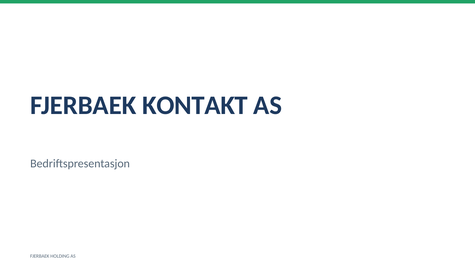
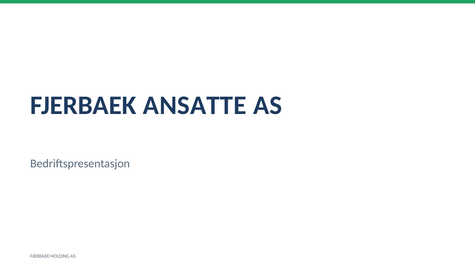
KONTAKT: KONTAKT -> ANSATTE
